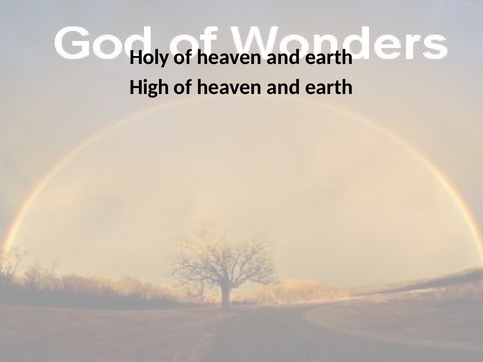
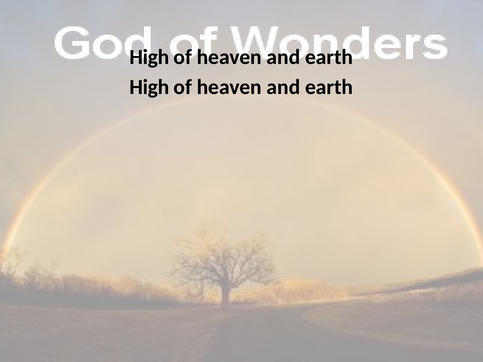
Holy at (149, 57): Holy -> High
